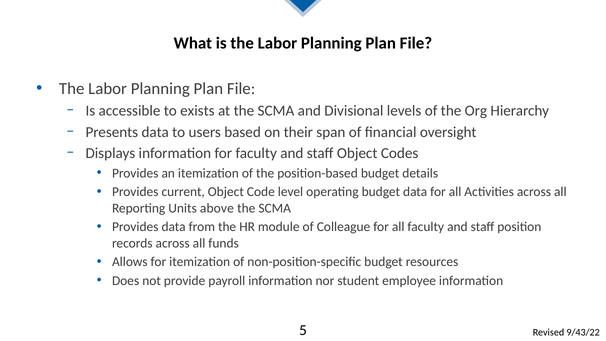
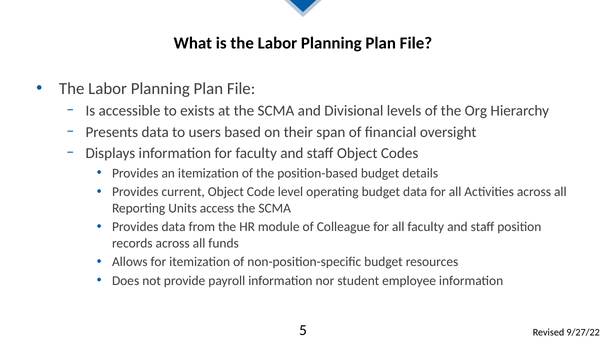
above: above -> access
9/43/22: 9/43/22 -> 9/27/22
